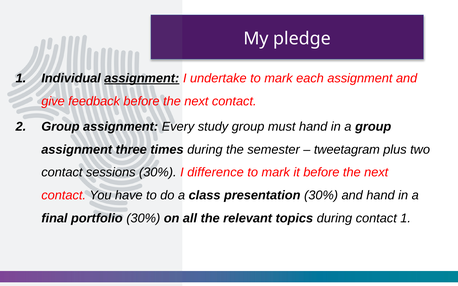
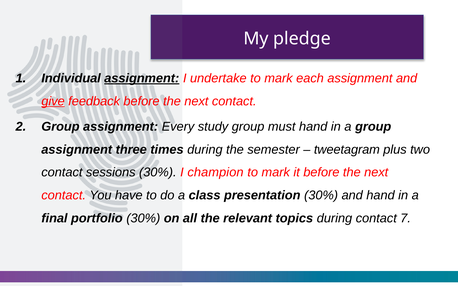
give underline: none -> present
difference: difference -> champion
contact 1: 1 -> 7
